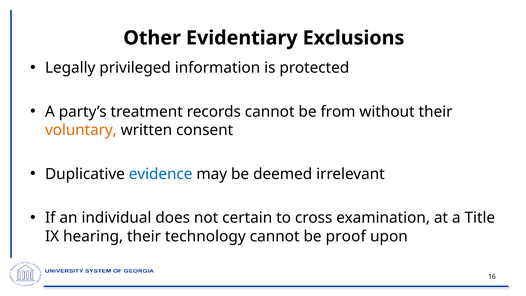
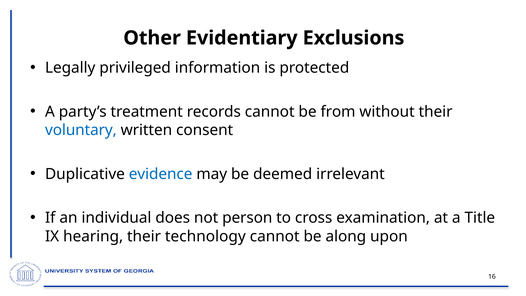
voluntary colour: orange -> blue
certain: certain -> person
proof: proof -> along
